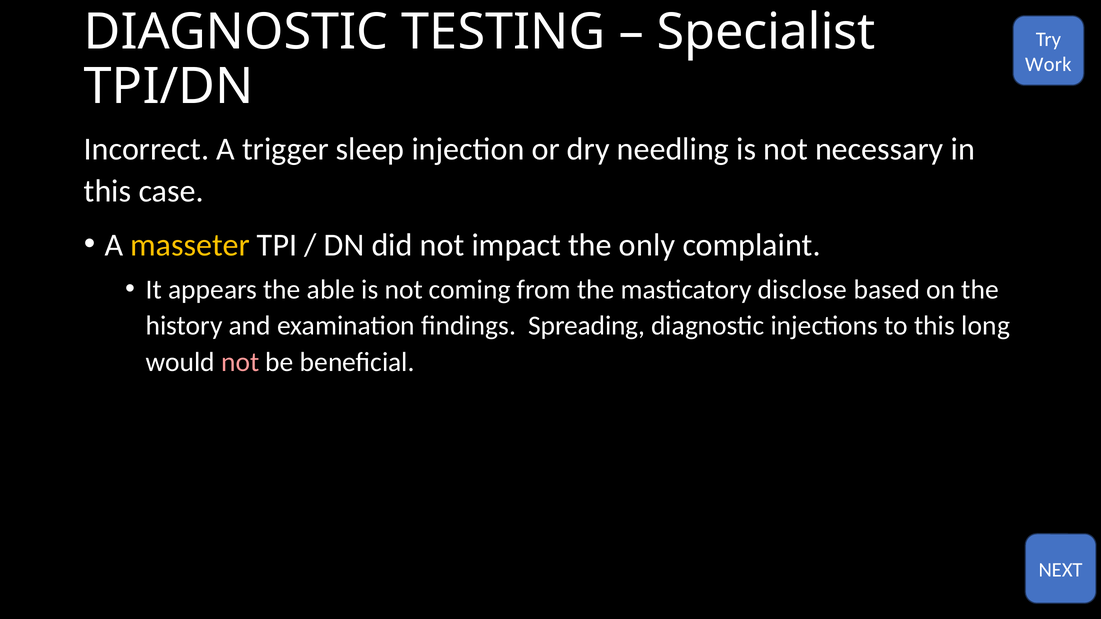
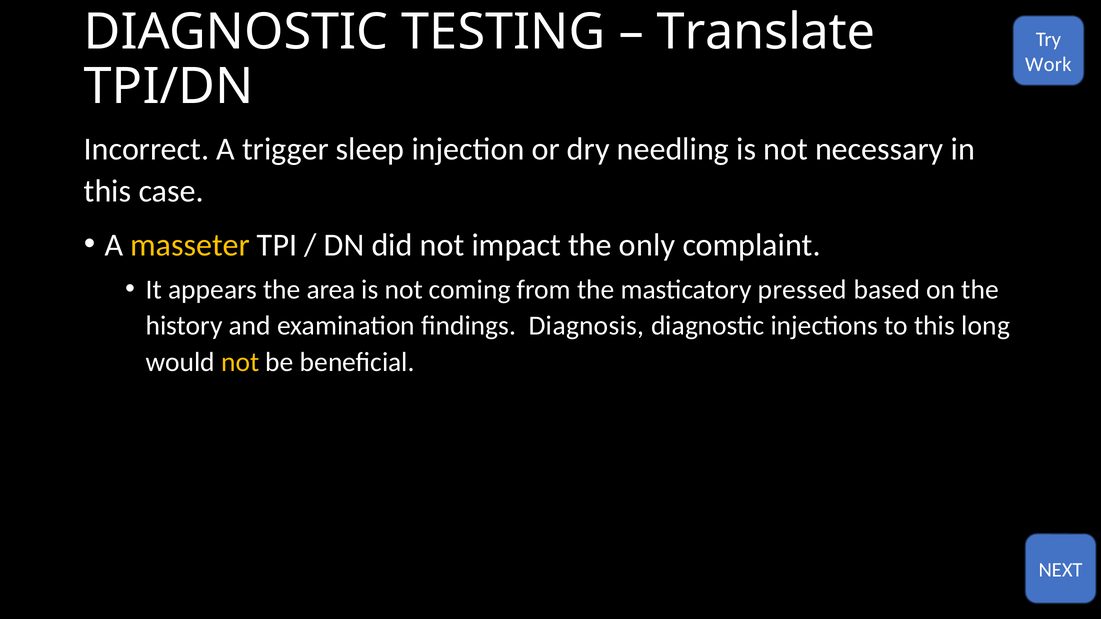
Specialist: Specialist -> Translate
able: able -> area
disclose: disclose -> pressed
Spreading: Spreading -> Diagnosis
not at (240, 362) colour: pink -> yellow
